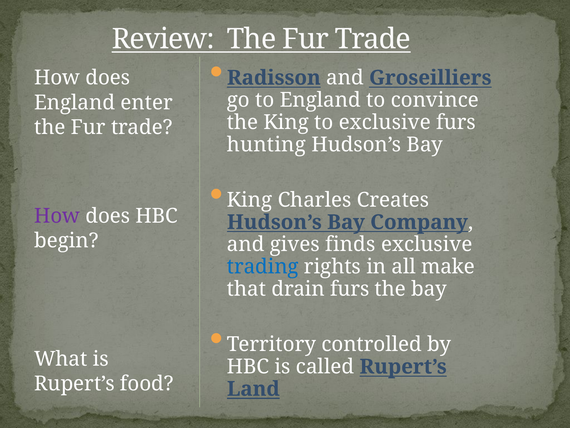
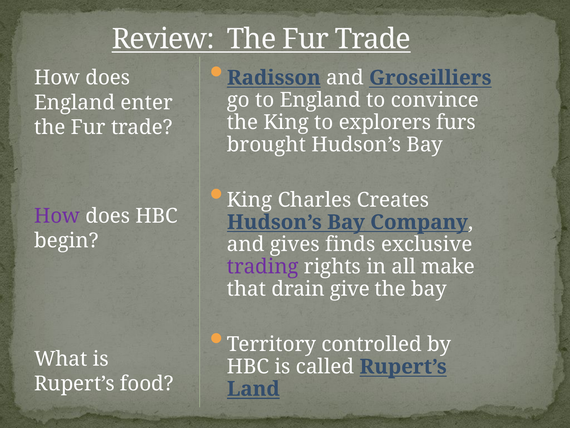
to exclusive: exclusive -> explorers
hunting: hunting -> brought
trading colour: blue -> purple
drain furs: furs -> give
